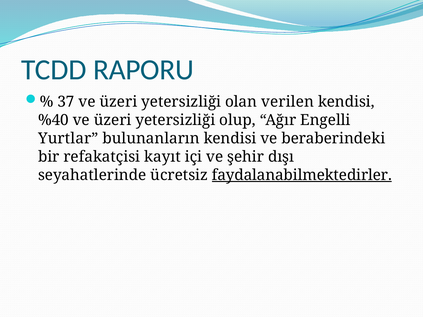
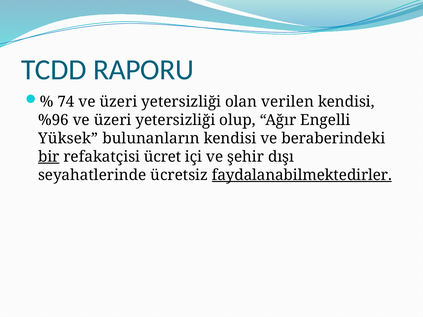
37: 37 -> 74
%40: %40 -> %96
Yurtlar: Yurtlar -> Yüksek
bir underline: none -> present
kayıt: kayıt -> ücret
